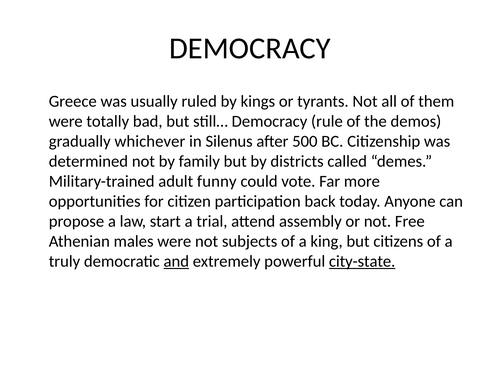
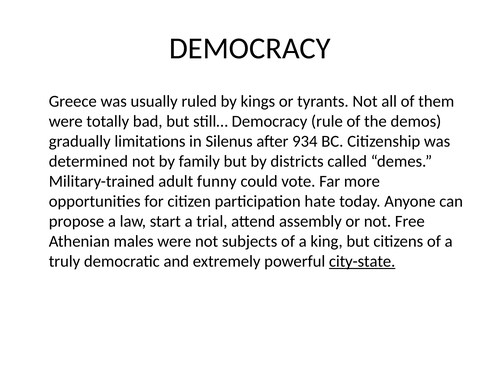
whichever: whichever -> limitations
500: 500 -> 934
back: back -> hate
and underline: present -> none
